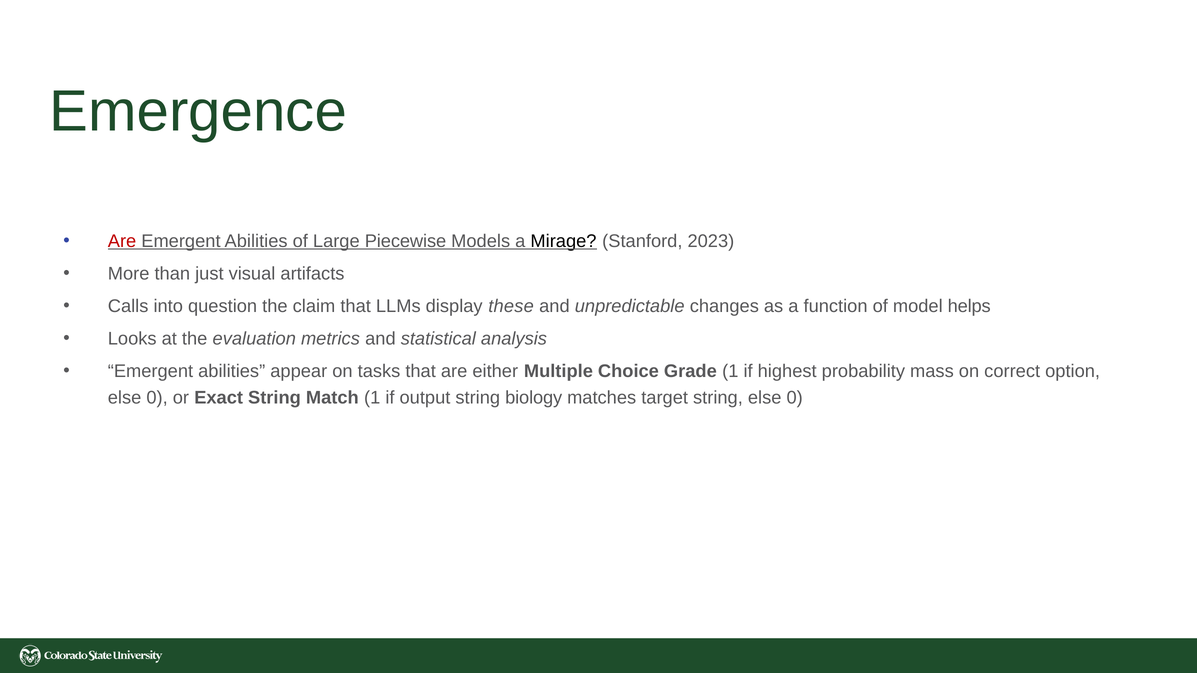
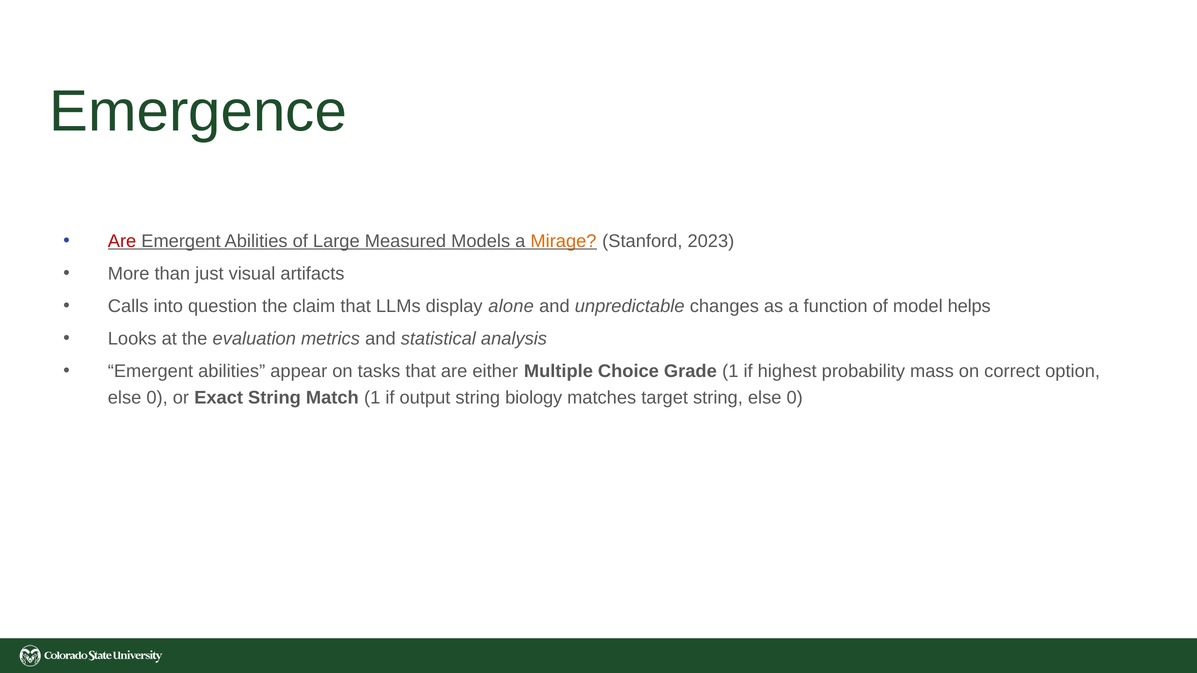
Piecewise: Piecewise -> Measured
Mirage colour: black -> orange
these: these -> alone
